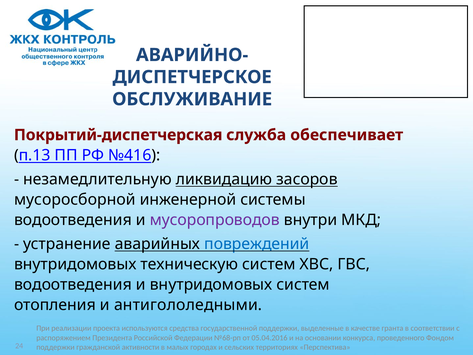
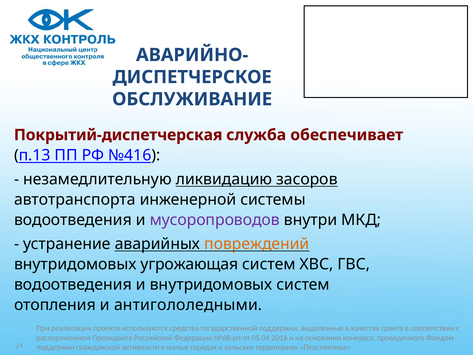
мусоросборной: мусоросборной -> автотранспорта
повреждений colour: blue -> orange
техническую: техническую -> угрожающая
